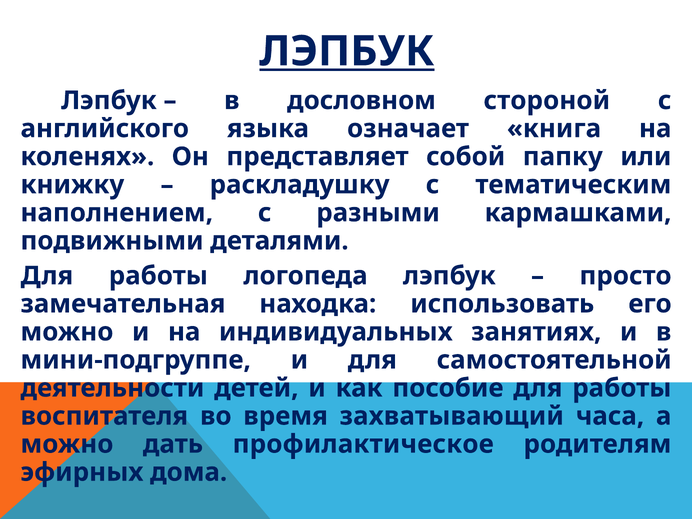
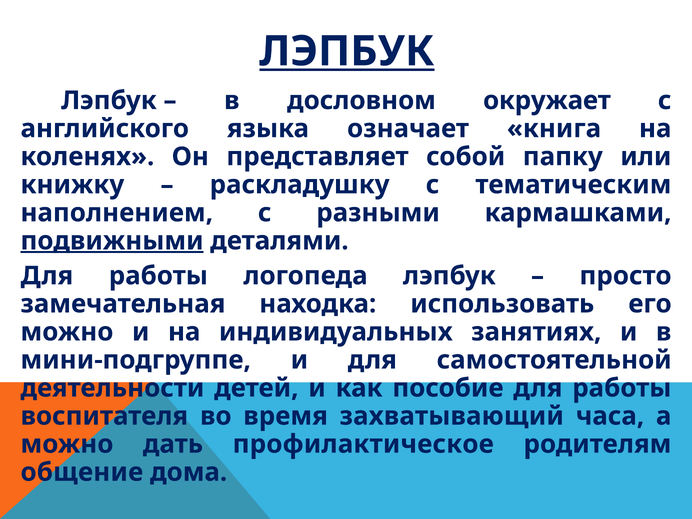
стороной: стороной -> окружает
подвижными underline: none -> present
эфирных: эфирных -> общение
